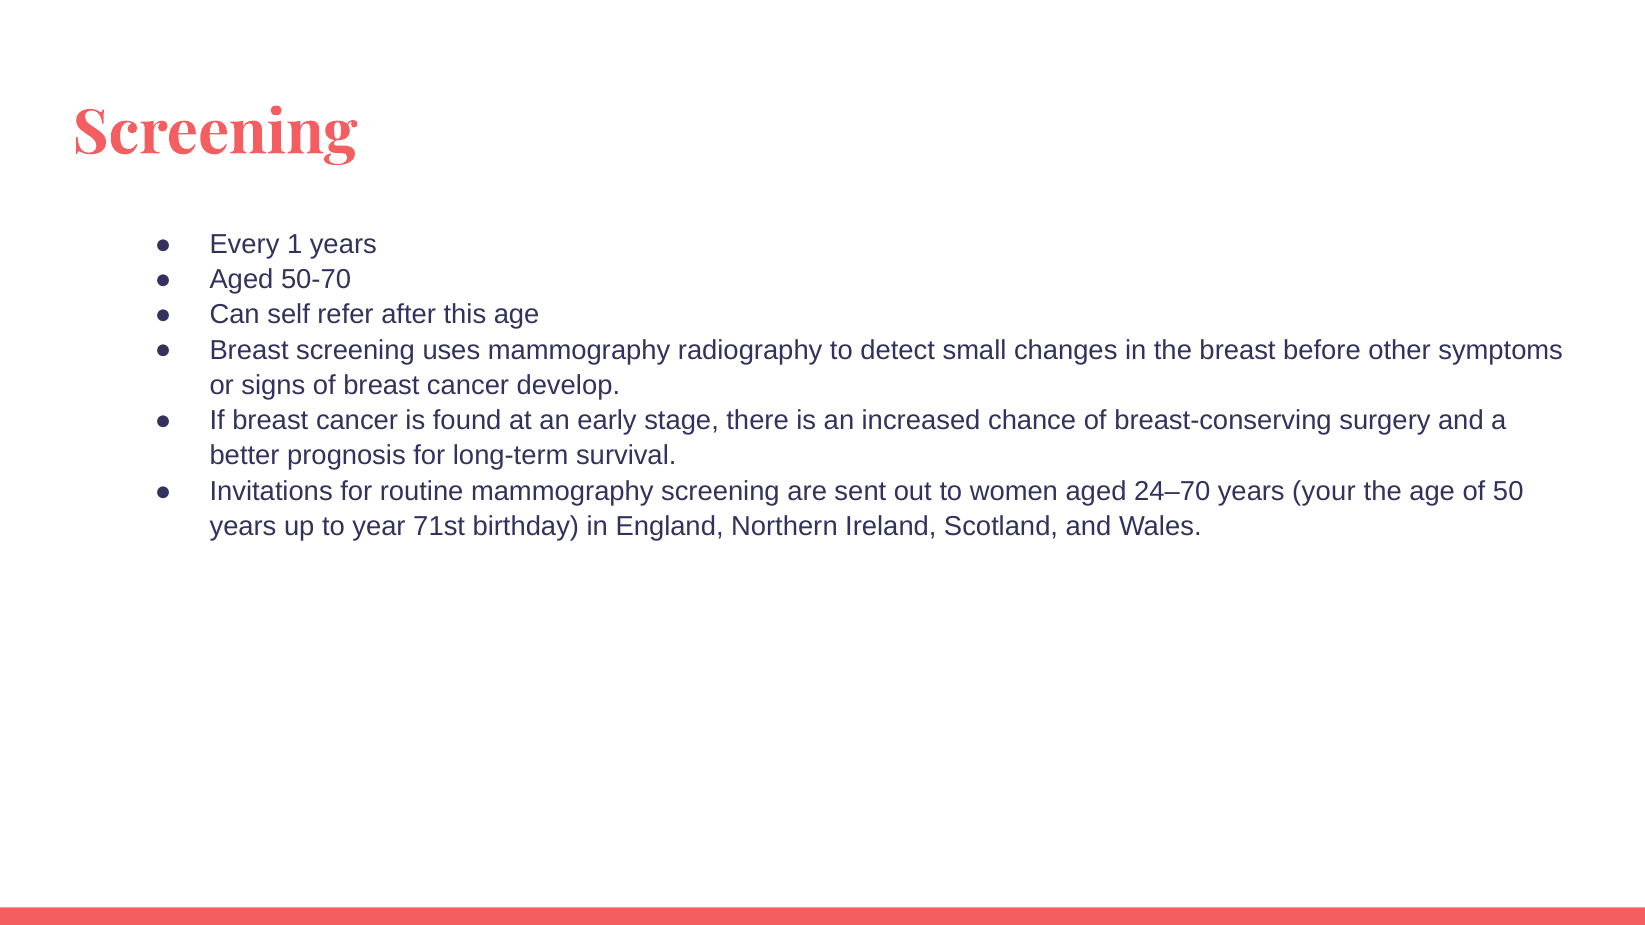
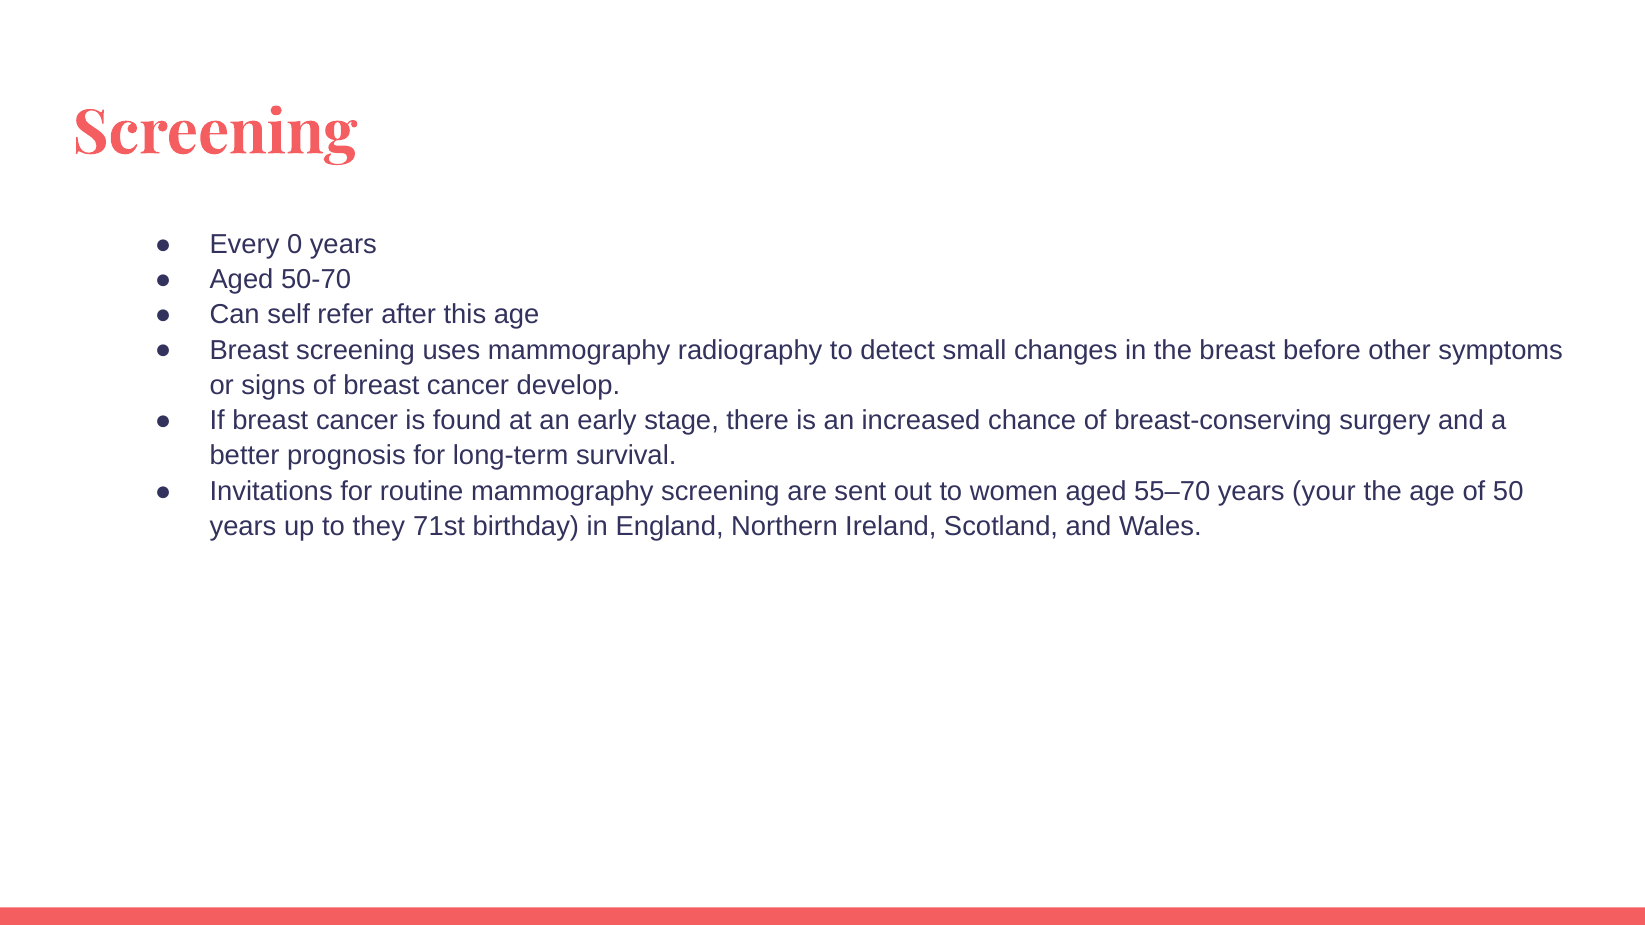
1: 1 -> 0
24–70: 24–70 -> 55–70
year: year -> they
